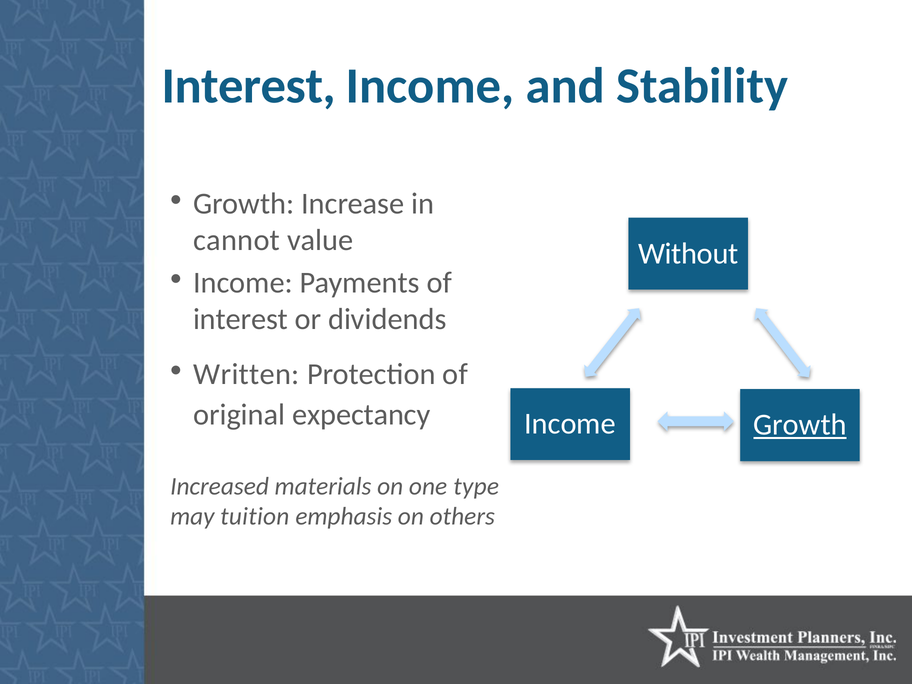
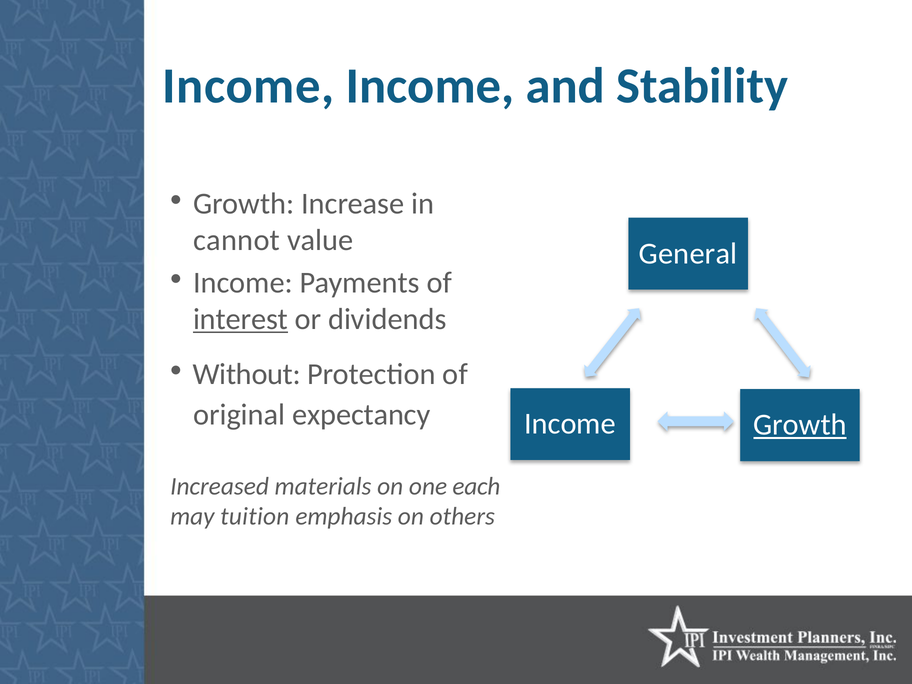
Interest at (249, 86): Interest -> Income
Without: Without -> General
interest at (241, 319) underline: none -> present
Written: Written -> Without
type: type -> each
